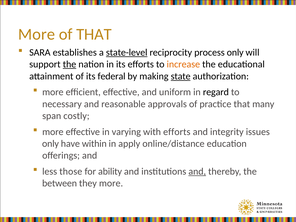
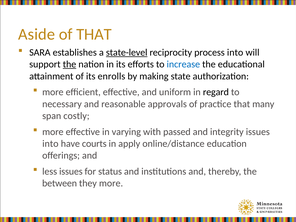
More at (37, 34): More -> Aside
process only: only -> into
increase colour: orange -> blue
federal: federal -> enrolls
state underline: present -> none
with efforts: efforts -> passed
only at (50, 144): only -> into
within: within -> courts
less those: those -> issues
ability: ability -> status
and at (197, 171) underline: present -> none
